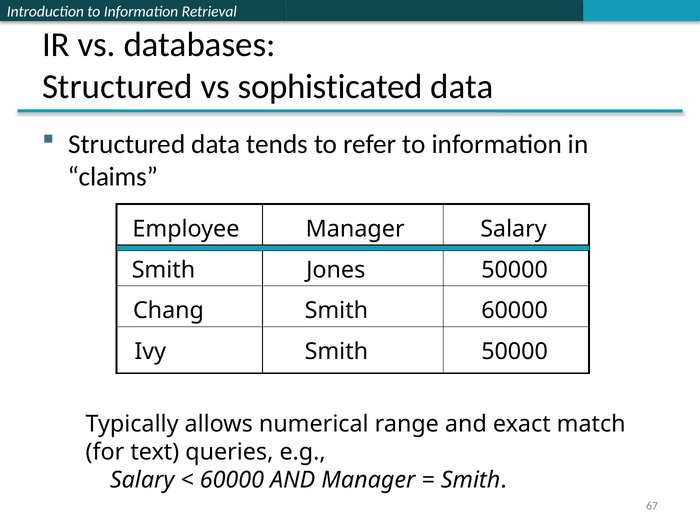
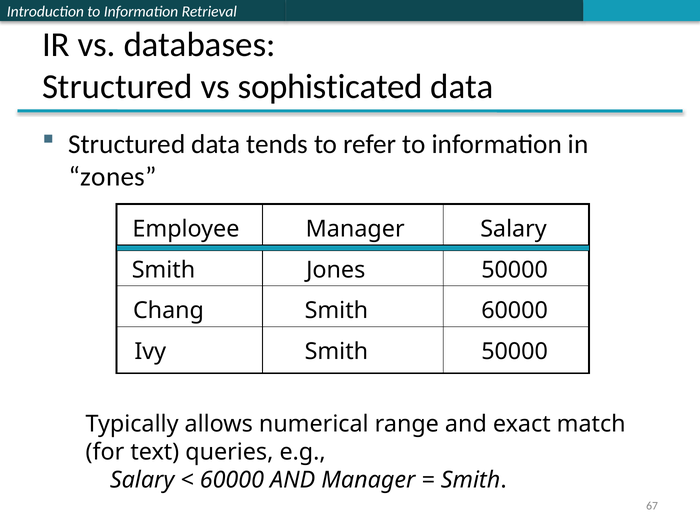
claims: claims -> zones
